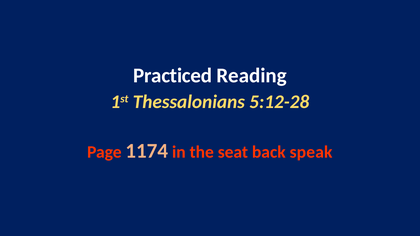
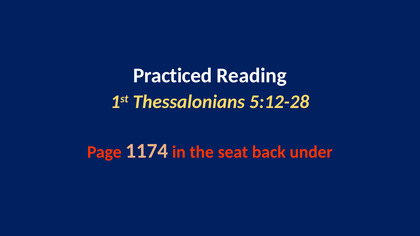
speak: speak -> under
